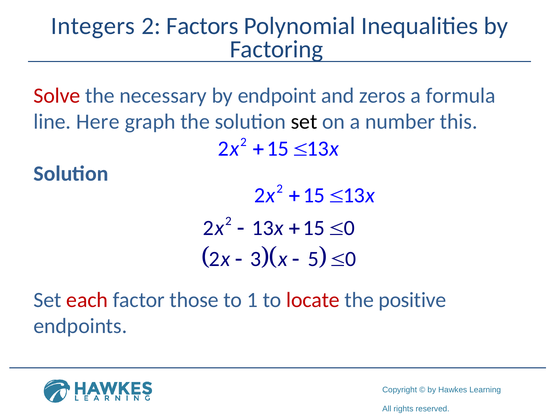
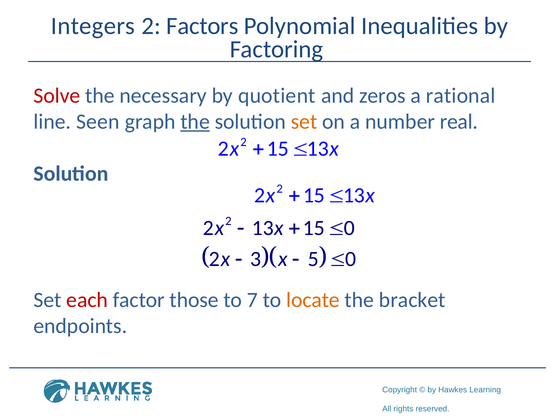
endpoint: endpoint -> quotient
formula: formula -> rational
Here: Here -> Seen
the at (195, 122) underline: none -> present
set at (304, 122) colour: black -> orange
this: this -> real
1: 1 -> 7
locate colour: red -> orange
positive: positive -> bracket
